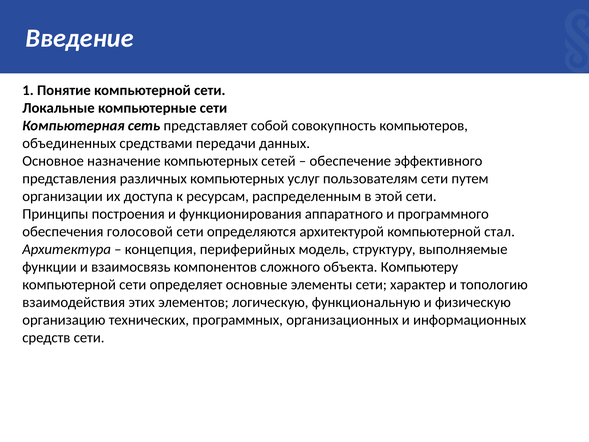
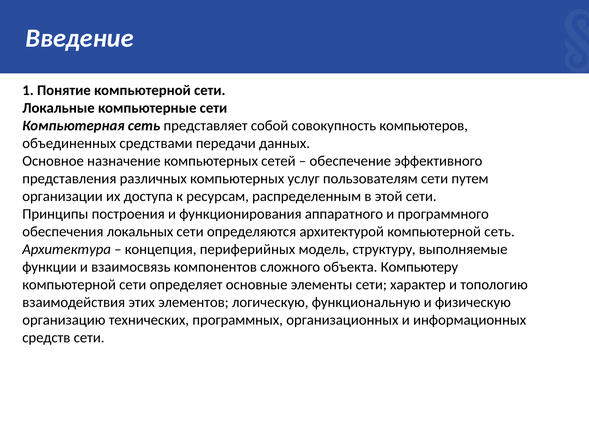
голосовой: голосовой -> локальных
компьютерной стал: стал -> сеть
